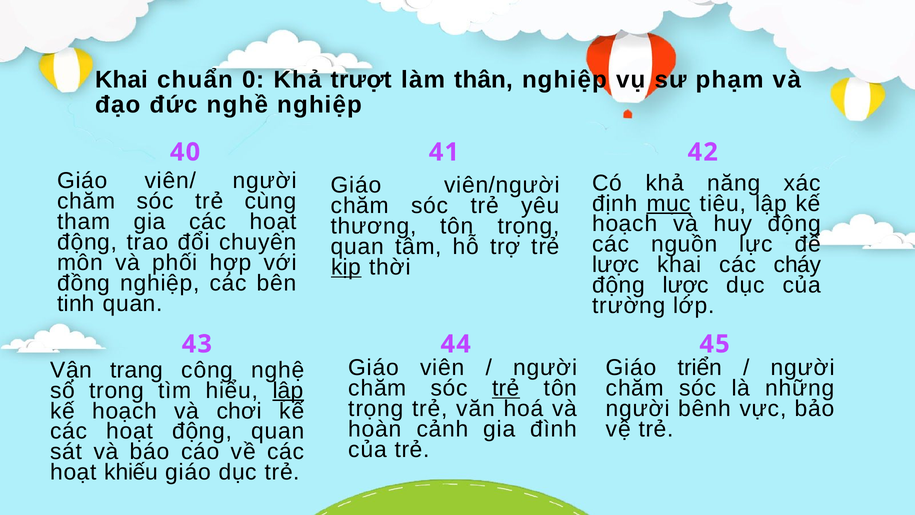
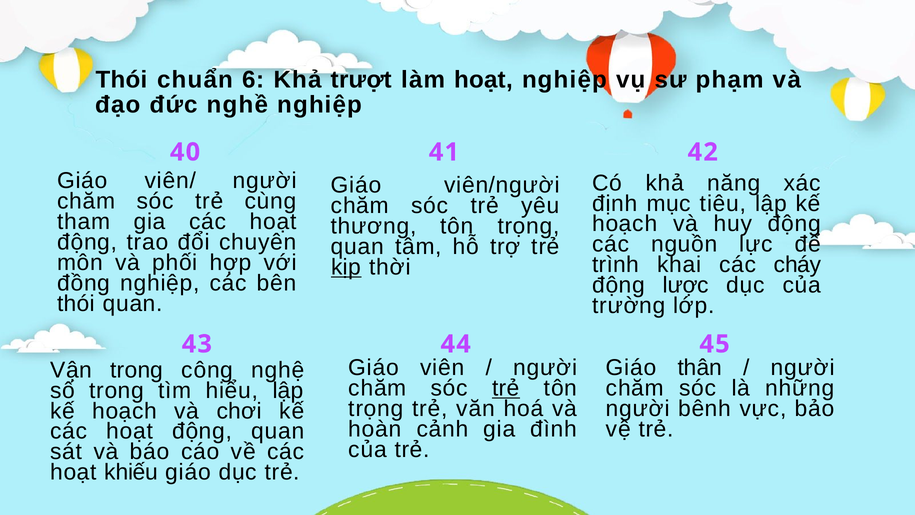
Khai at (122, 80): Khai -> Thói
0: 0 -> 6
làm thân: thân -> hoạt
mục underline: present -> none
lược at (616, 265): lược -> trình
tinh at (76, 303): tinh -> thói
triển: triển -> thân
Vận trang: trang -> trong
lập at (288, 390) underline: present -> none
